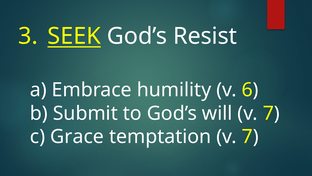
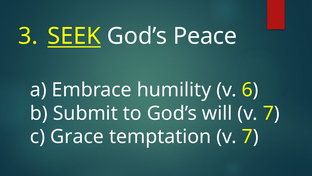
Resist: Resist -> Peace
